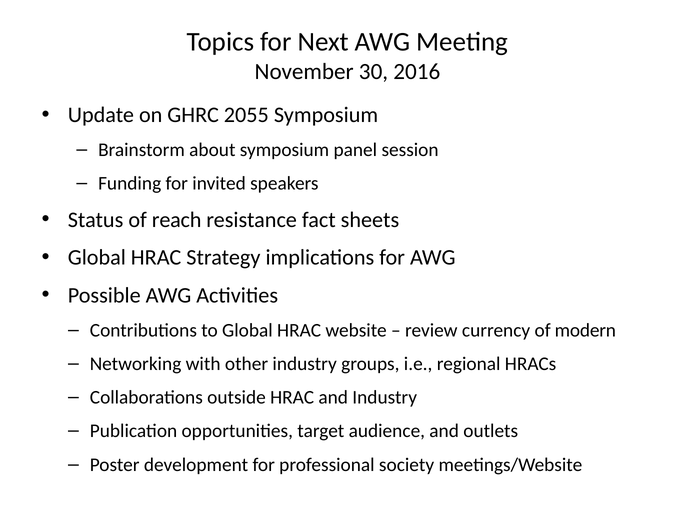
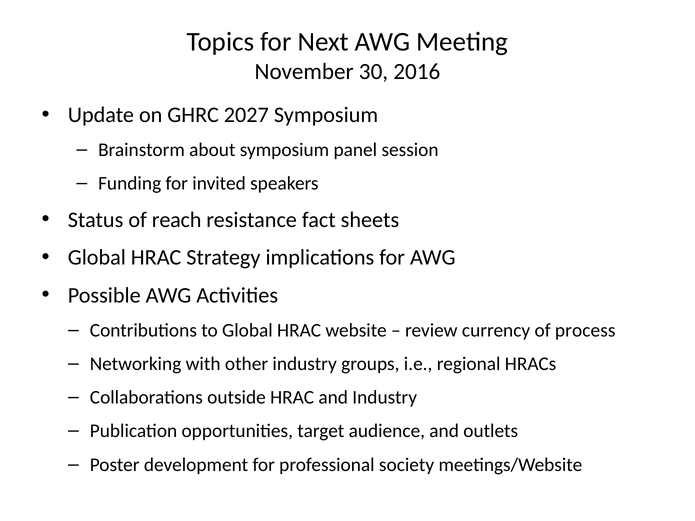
2055: 2055 -> 2027
modern: modern -> process
